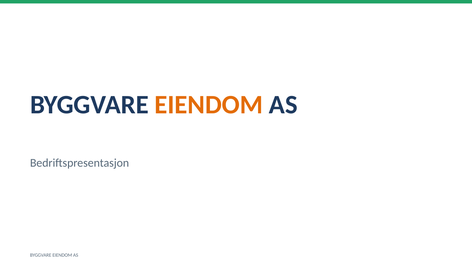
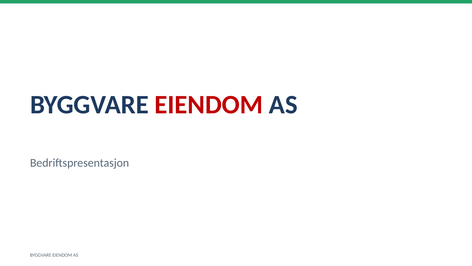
EIENDOM at (209, 105) colour: orange -> red
